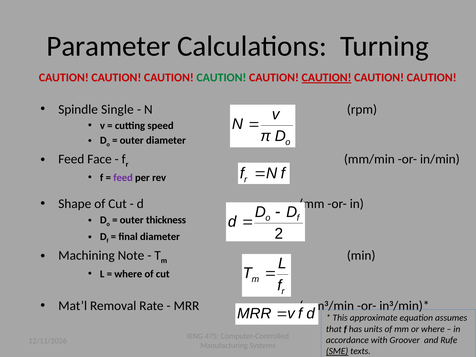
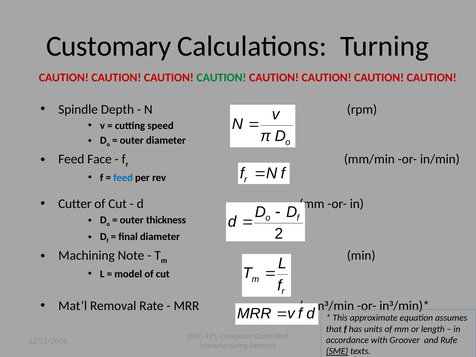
Parameter: Parameter -> Customary
CAUTION at (327, 78) underline: present -> none
Single: Single -> Depth
feed at (123, 178) colour: purple -> blue
Shape: Shape -> Cutter
where at (128, 274): where -> model
or where: where -> length
